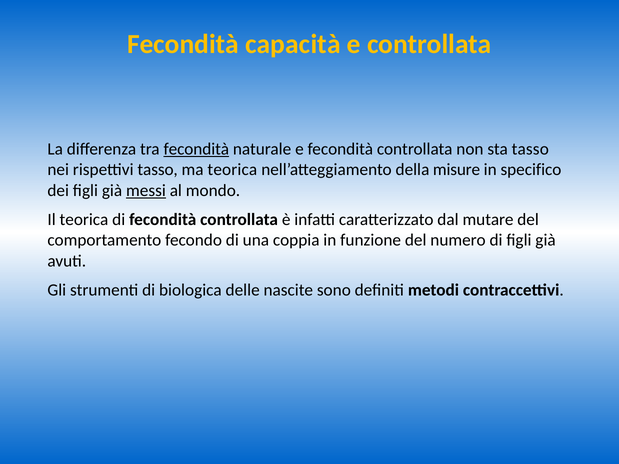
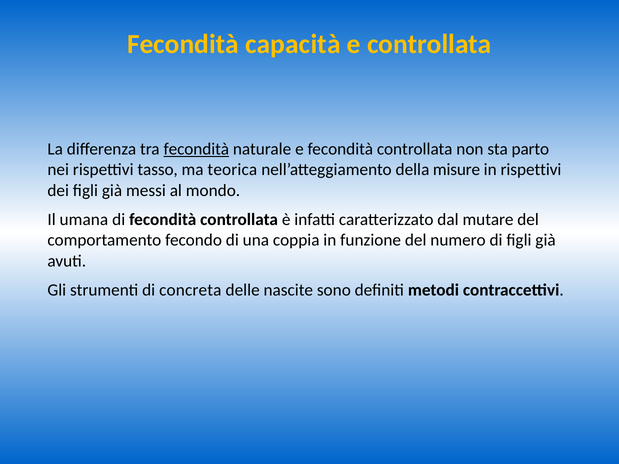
sta tasso: tasso -> parto
in specifico: specifico -> rispettivi
messi underline: present -> none
Il teorica: teorica -> umana
biologica: biologica -> concreta
